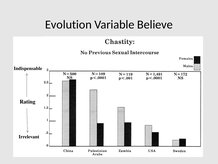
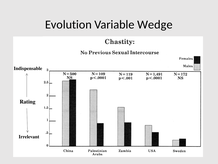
Believe: Believe -> Wedge
